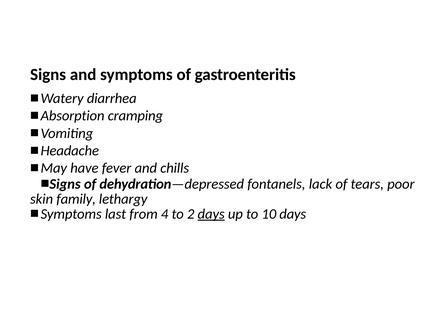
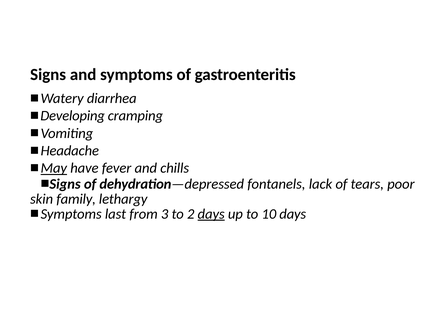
Absorption: Absorption -> Developing
May underline: none -> present
4: 4 -> 3
